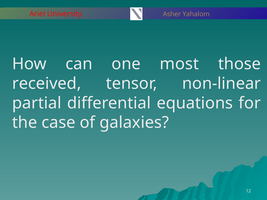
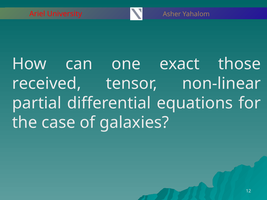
most: most -> exact
